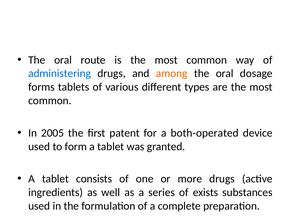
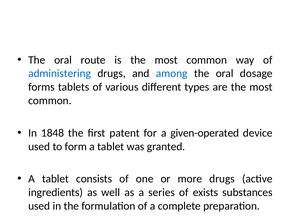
among colour: orange -> blue
2005: 2005 -> 1848
both-operated: both-operated -> given-operated
